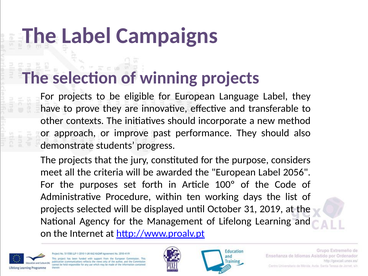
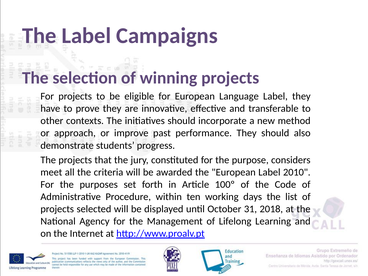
2056: 2056 -> 2010
2019: 2019 -> 2018
